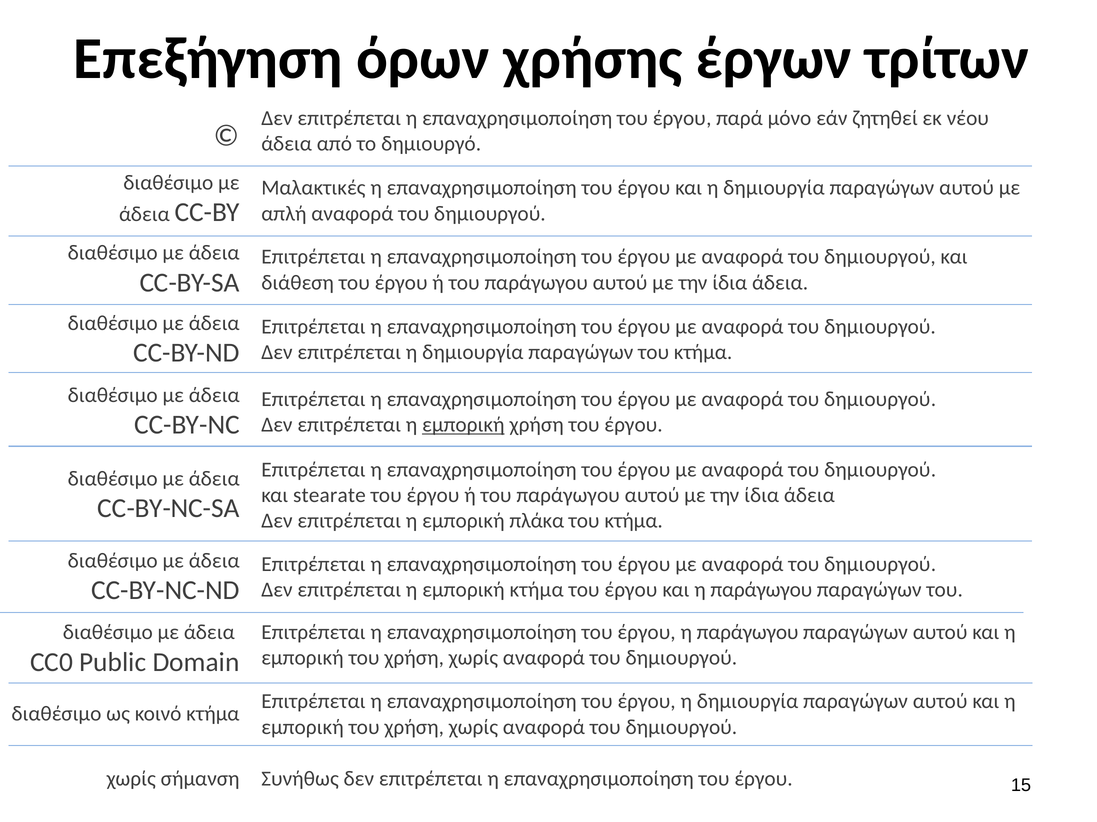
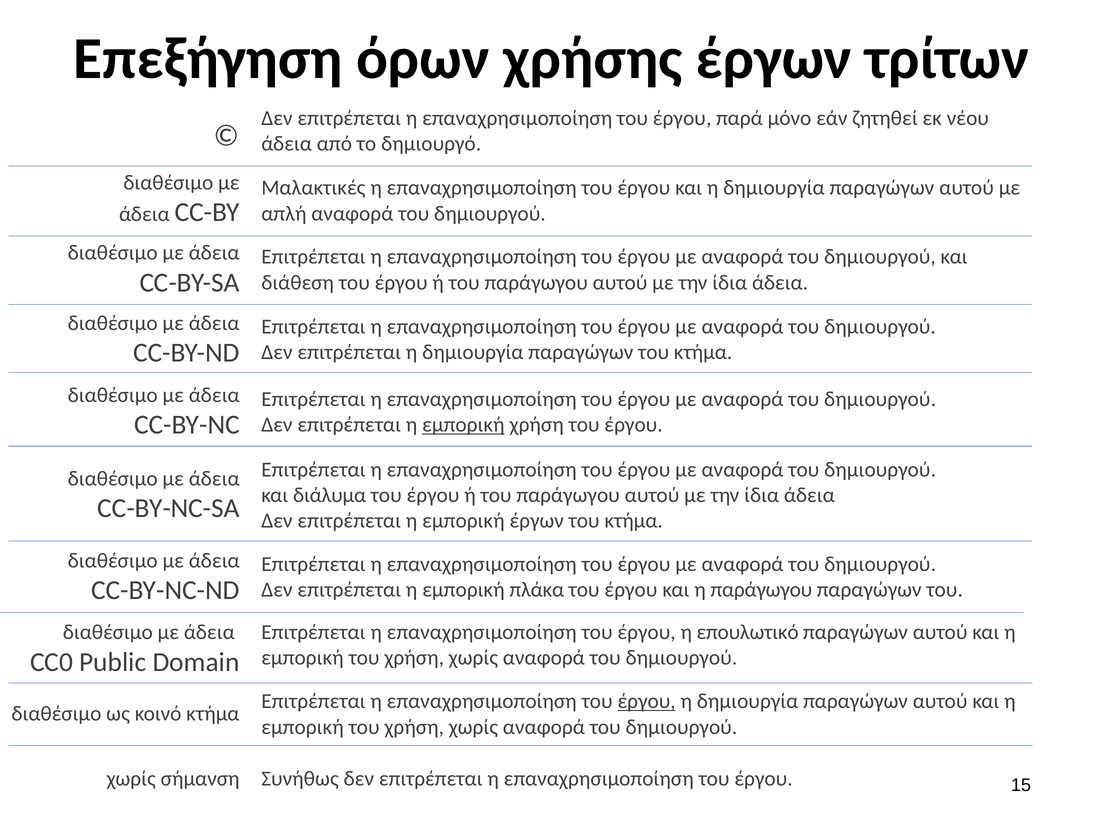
stearate: stearate -> διάλυμα
εμπορική πλάκα: πλάκα -> έργων
εμπορική κτήμα: κτήμα -> πλάκα
έργου η παράγωγου: παράγωγου -> επουλωτικό
έργου at (647, 702) underline: none -> present
